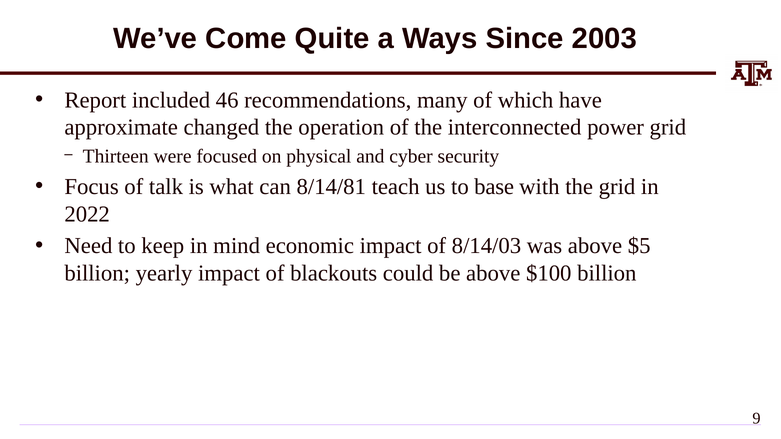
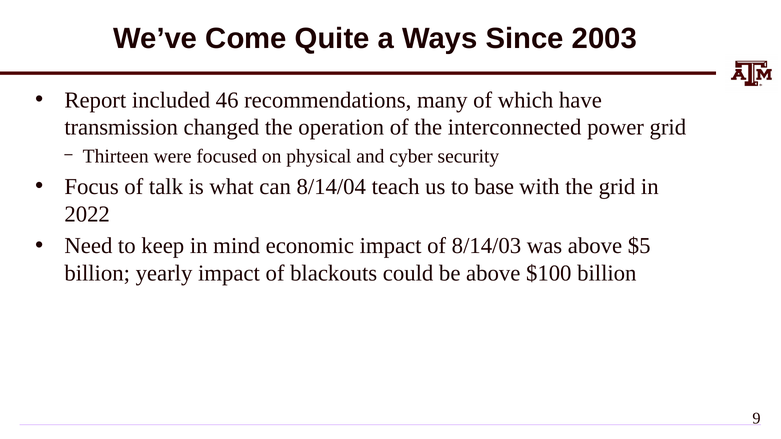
approximate: approximate -> transmission
8/14/81: 8/14/81 -> 8/14/04
